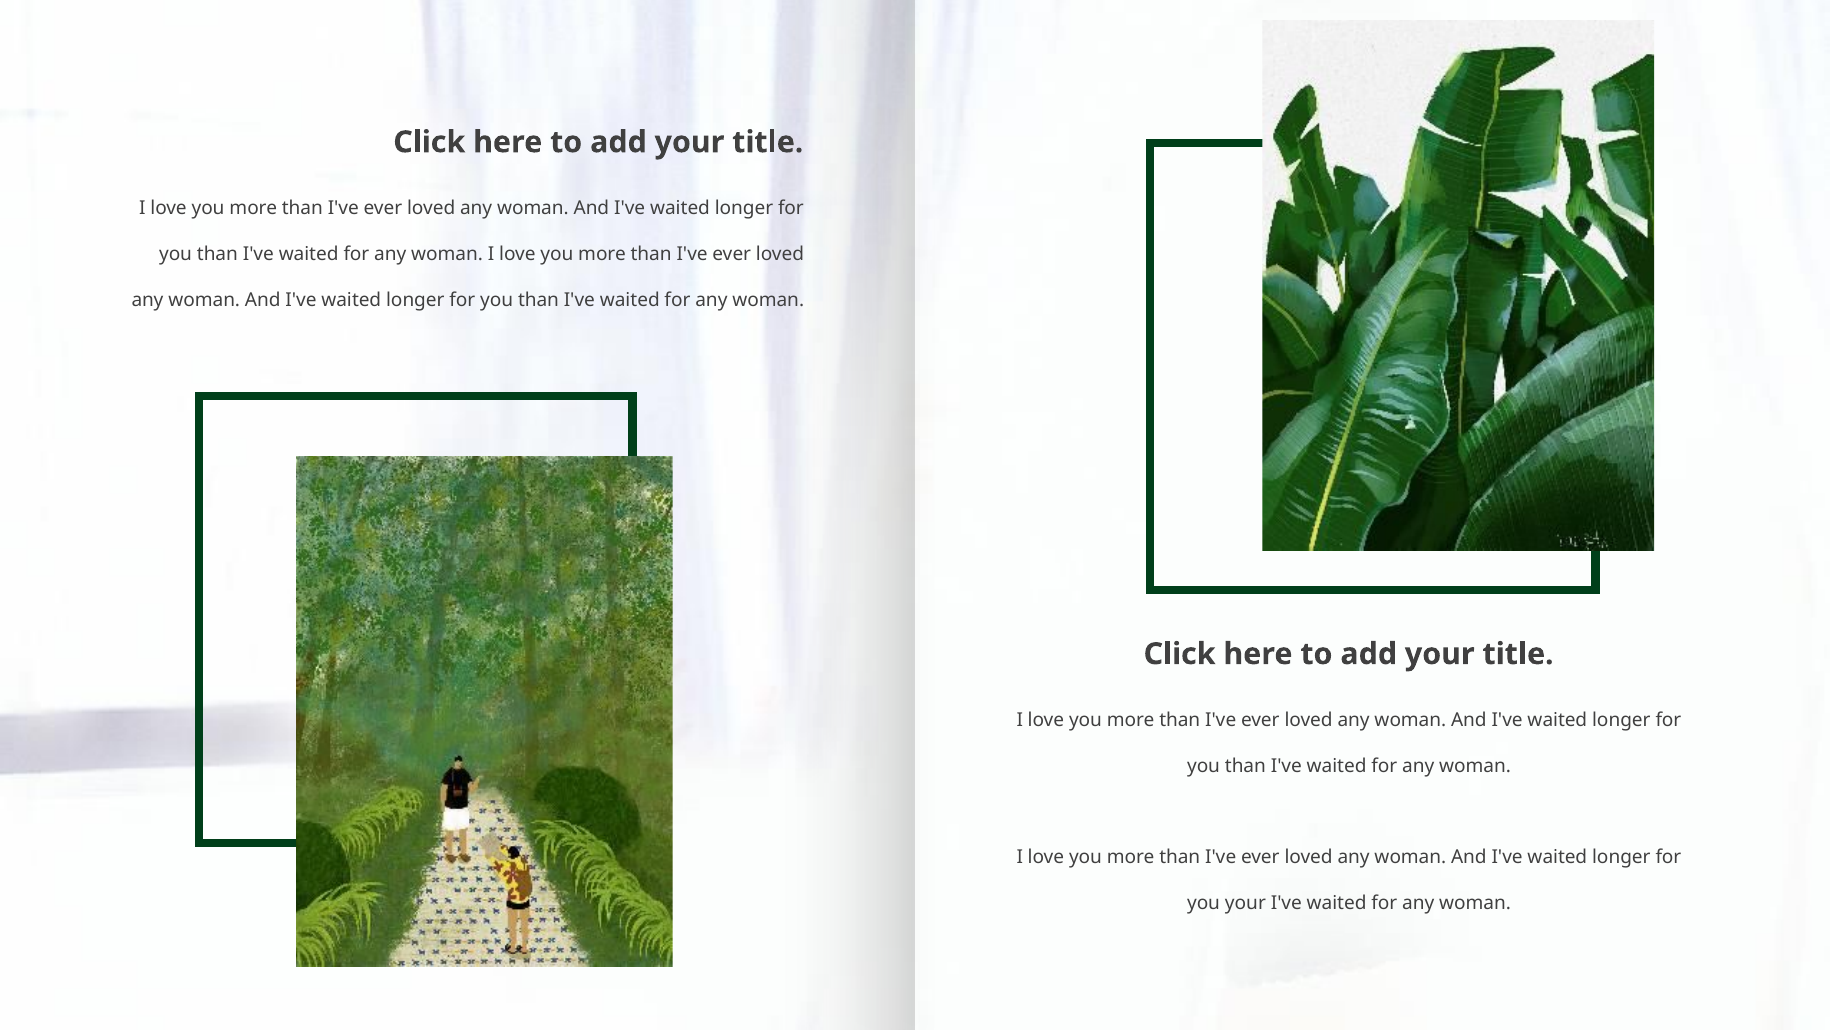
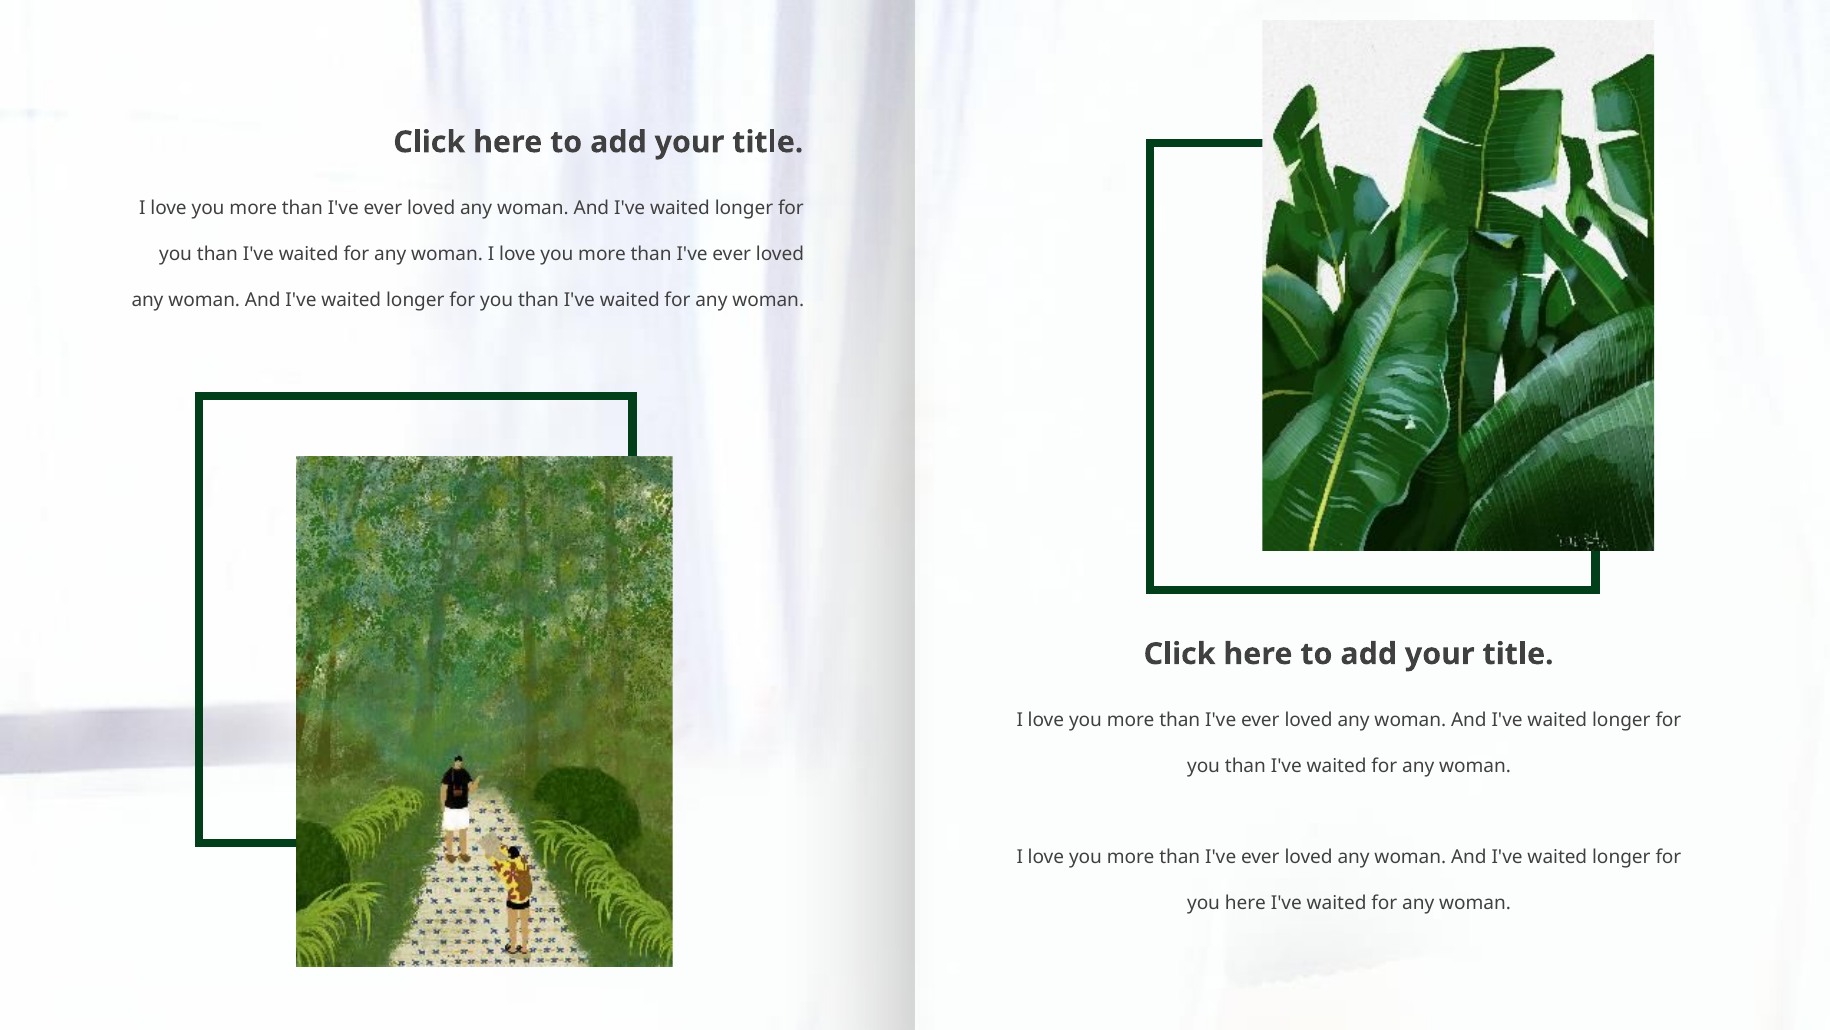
you your: your -> here
